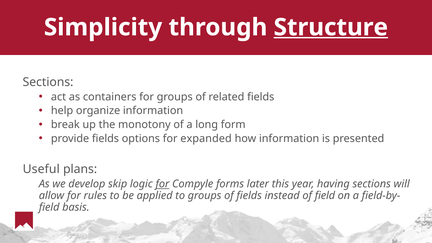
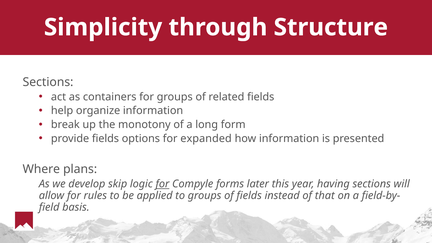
Structure underline: present -> none
Useful: Useful -> Where
of field: field -> that
